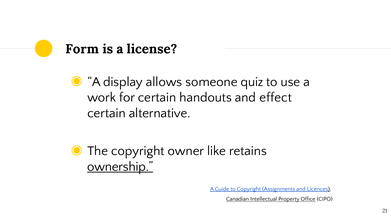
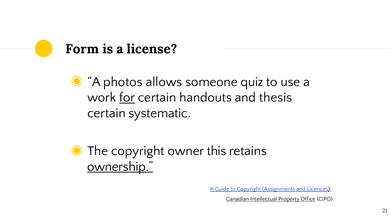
display: display -> photos
for underline: none -> present
effect: effect -> thesis
alternative: alternative -> systematic
like: like -> this
